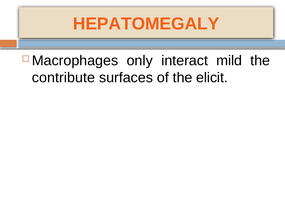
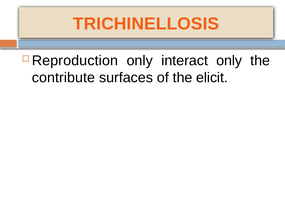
HEPATOMEGALY: HEPATOMEGALY -> TRICHINELLOSIS
Macrophages: Macrophages -> Reproduction
interact mild: mild -> only
